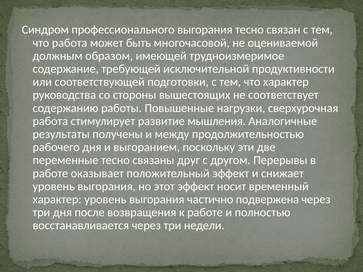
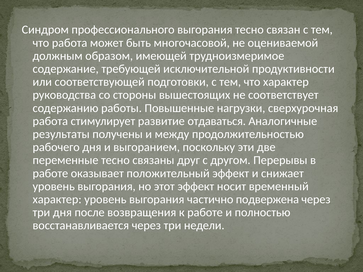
мышления: мышления -> отдаваться
